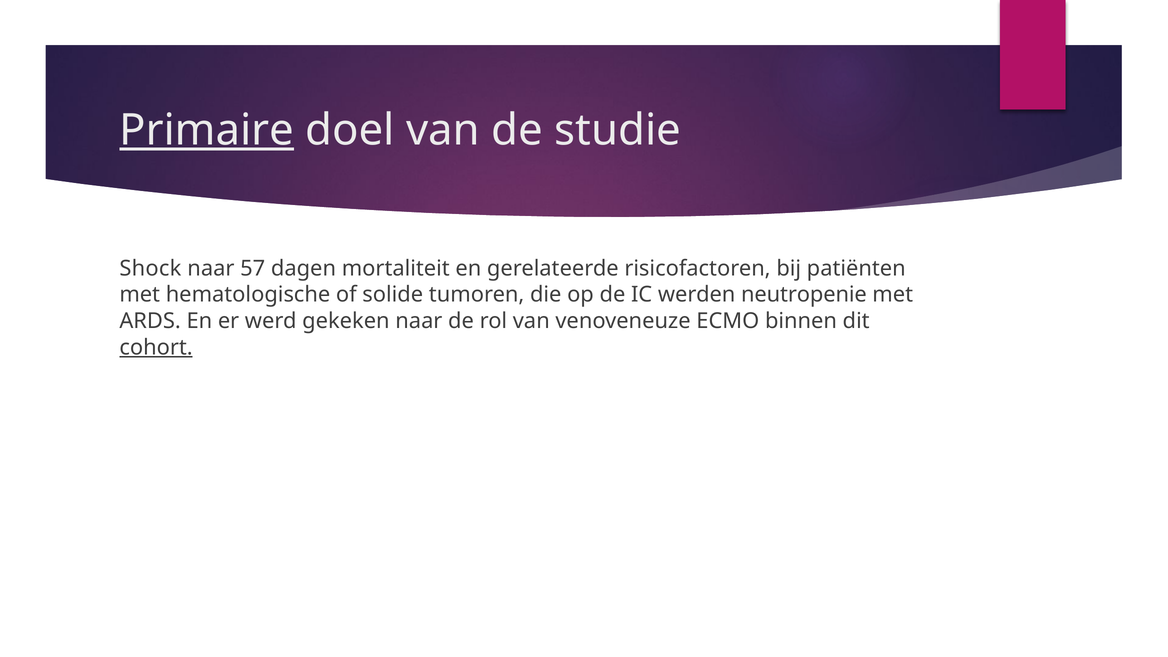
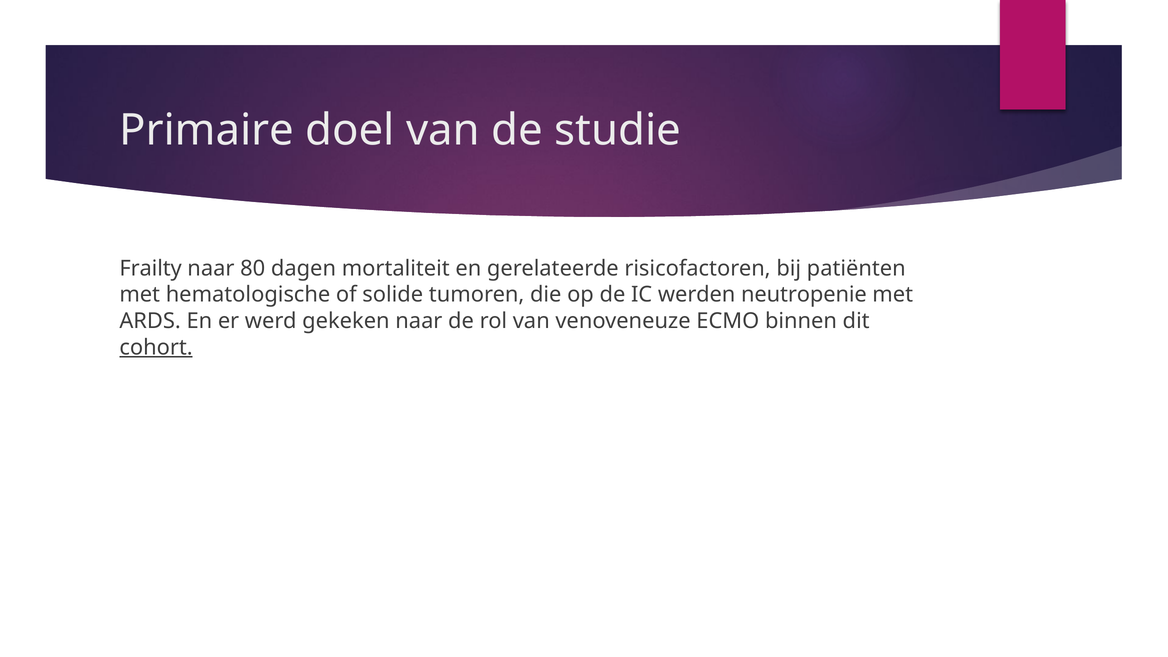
Primaire underline: present -> none
Shock: Shock -> Frailty
57: 57 -> 80
